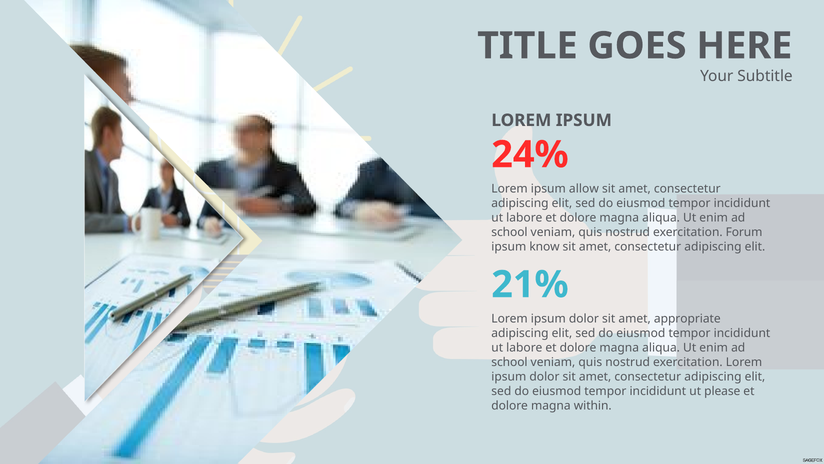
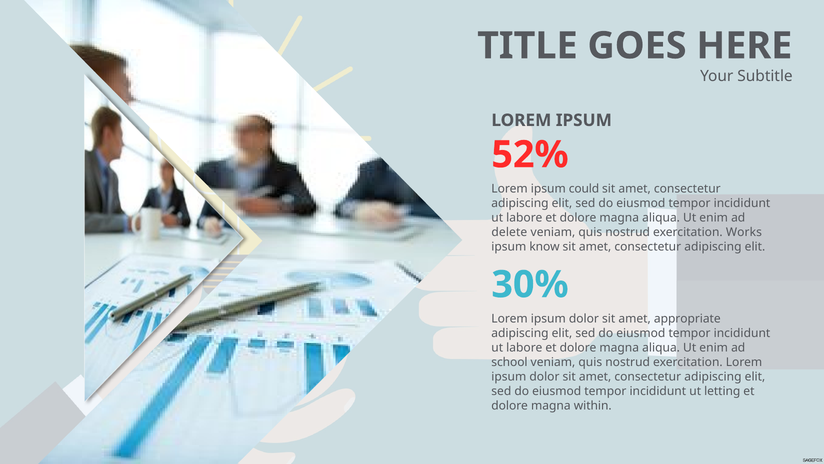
24%: 24% -> 52%
allow: allow -> could
school at (509, 232): school -> delete
Forum: Forum -> Works
21%: 21% -> 30%
please: please -> letting
